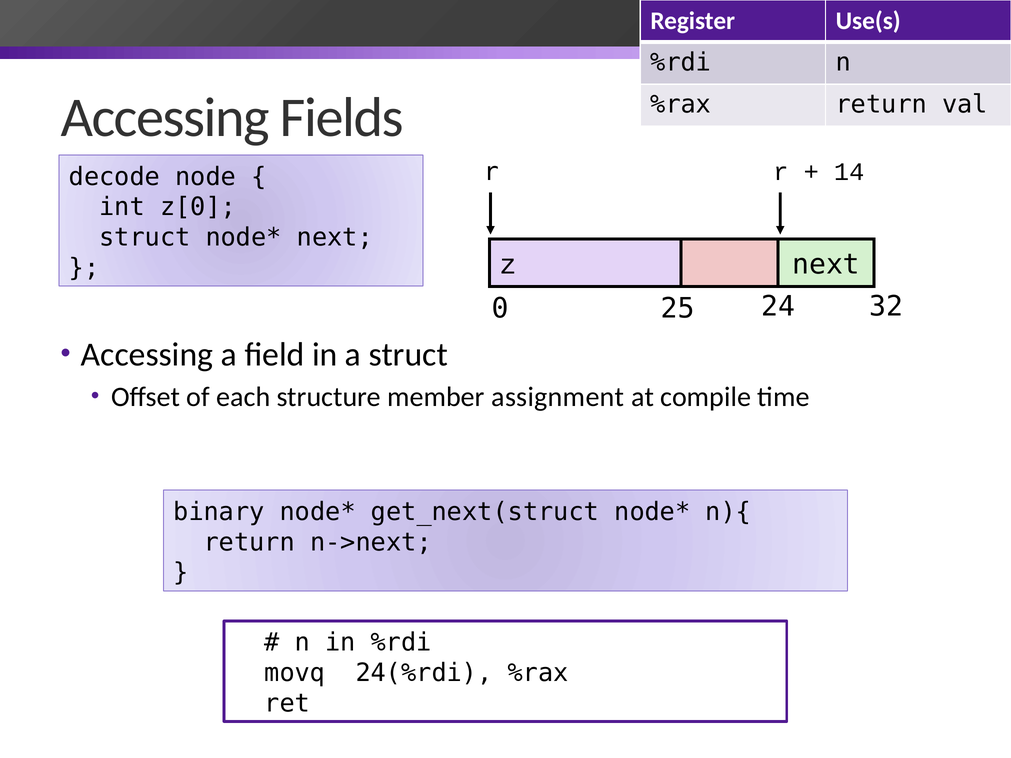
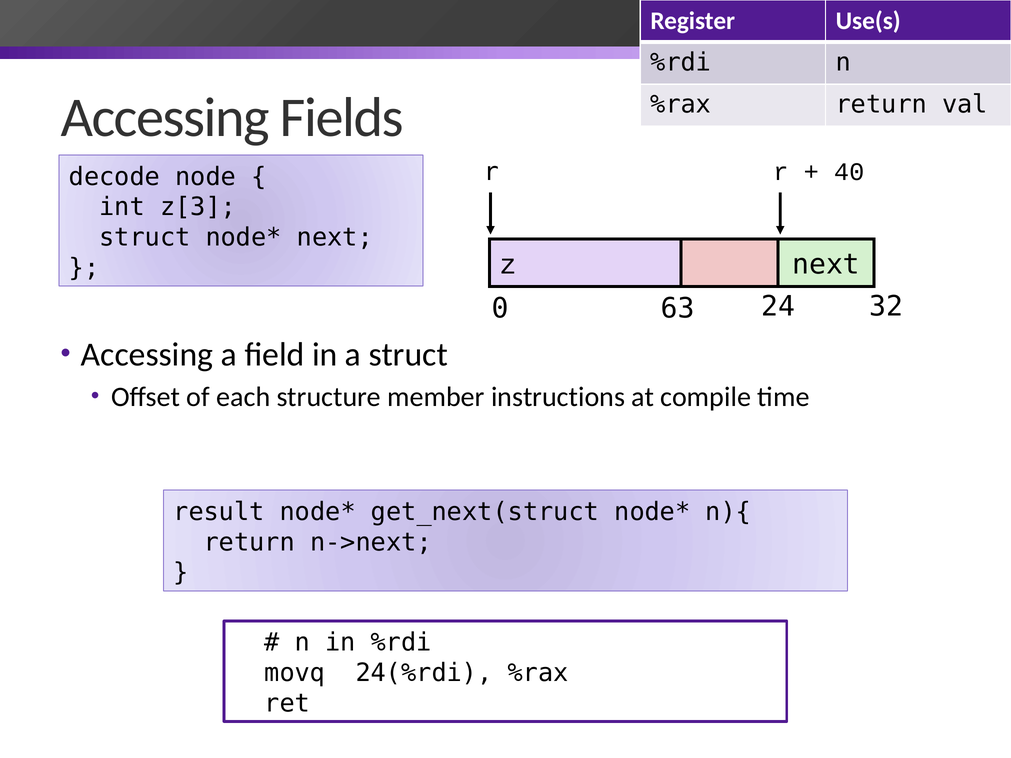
14: 14 -> 40
z[0: z[0 -> z[3
25: 25 -> 63
assignment: assignment -> instructions
binary: binary -> result
